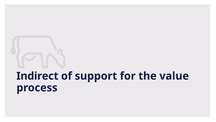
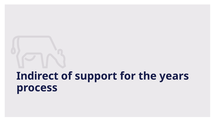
value: value -> years
